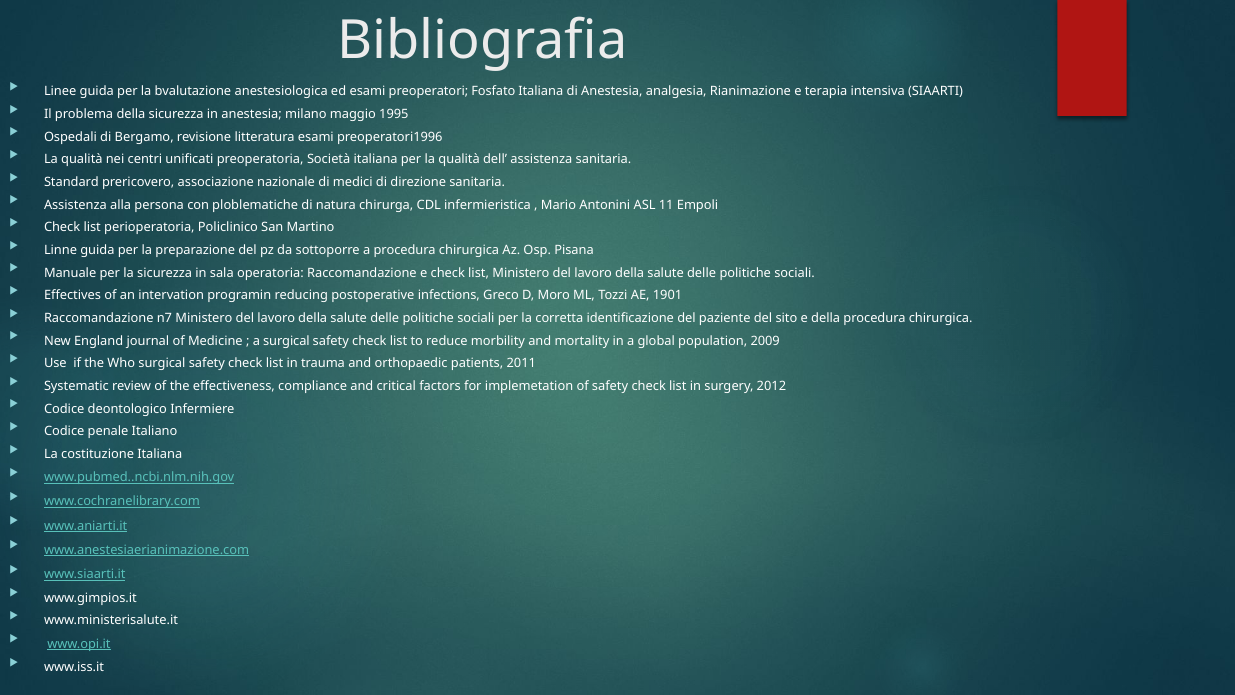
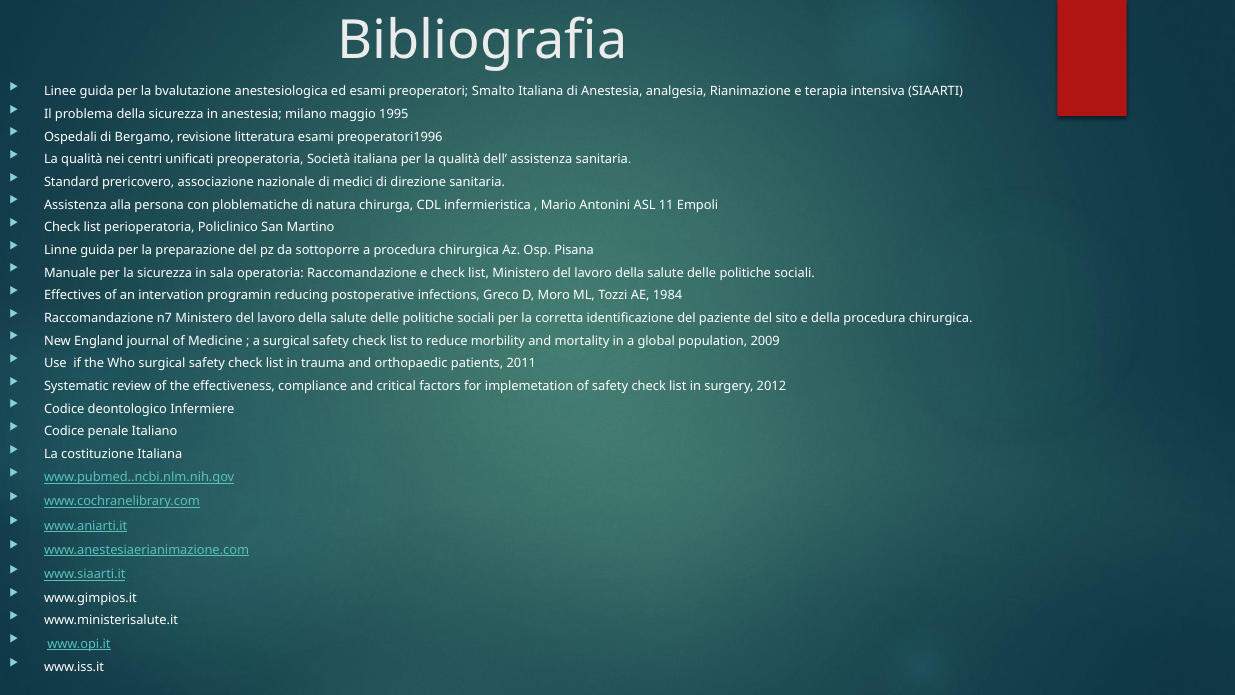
Fosfato: Fosfato -> Smalto
1901: 1901 -> 1984
